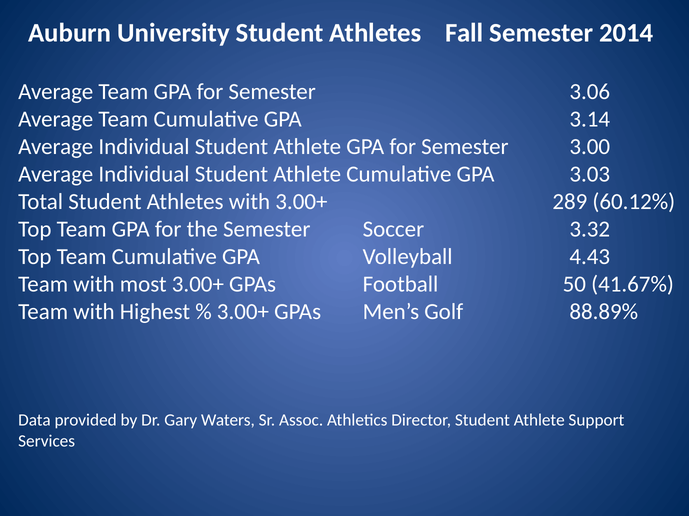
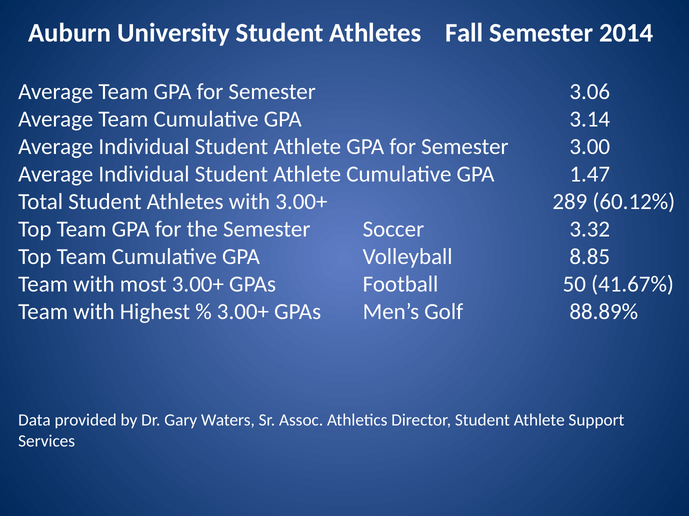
3.03: 3.03 -> 1.47
4.43: 4.43 -> 8.85
